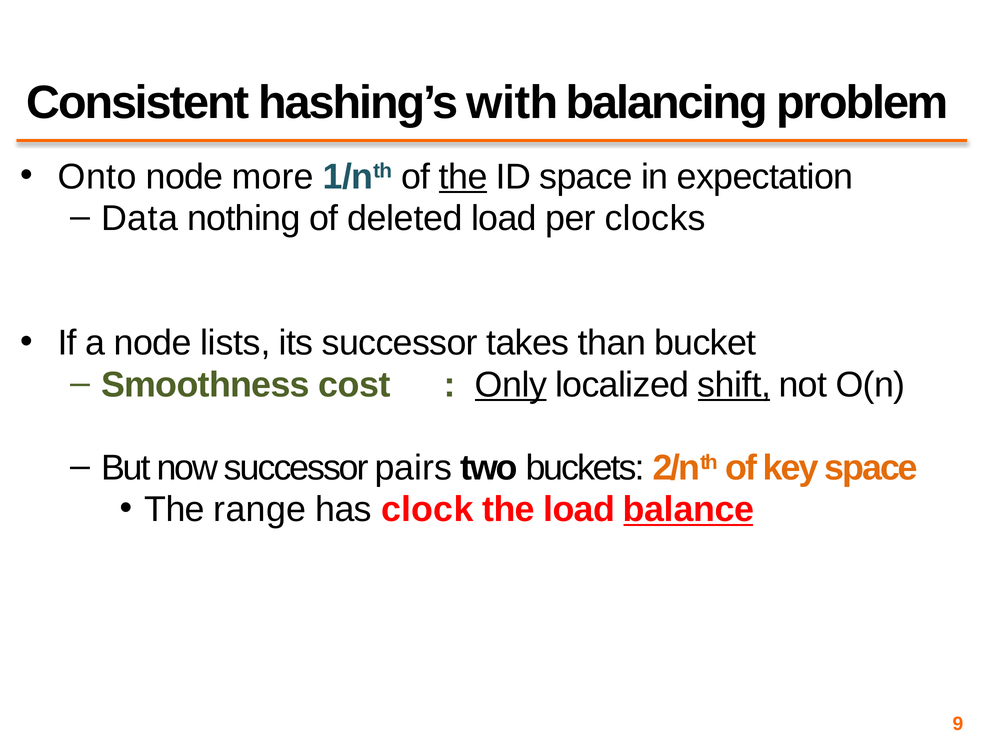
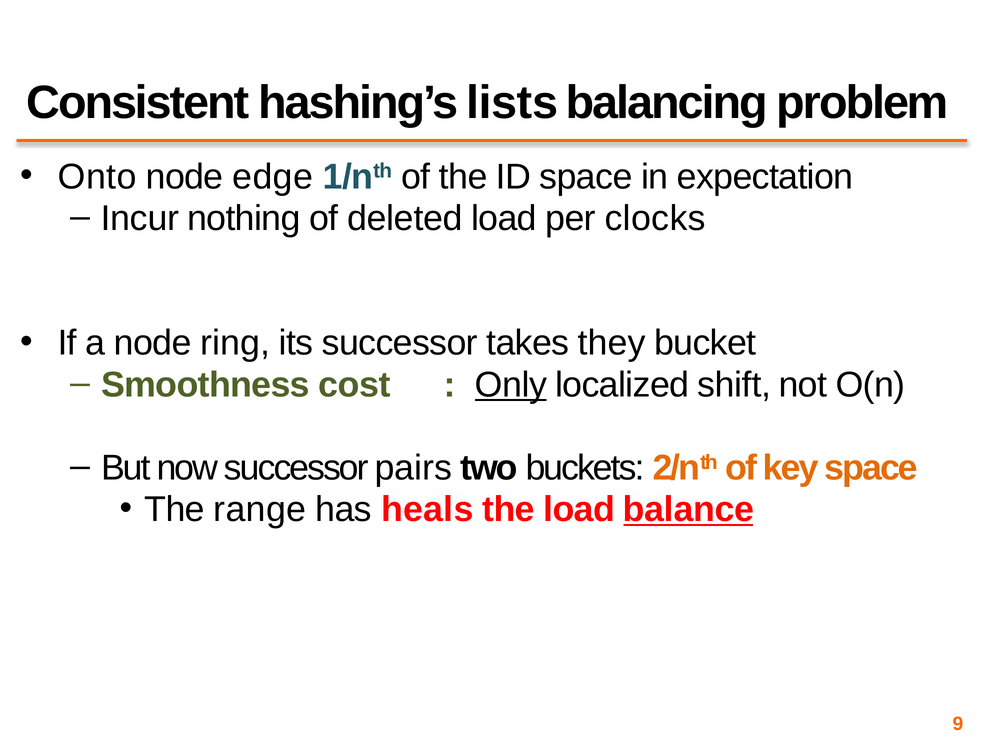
with: with -> lists
more: more -> edge
the at (463, 177) underline: present -> none
Data: Data -> Incur
lists: lists -> ring
than: than -> they
shift underline: present -> none
clock: clock -> heals
